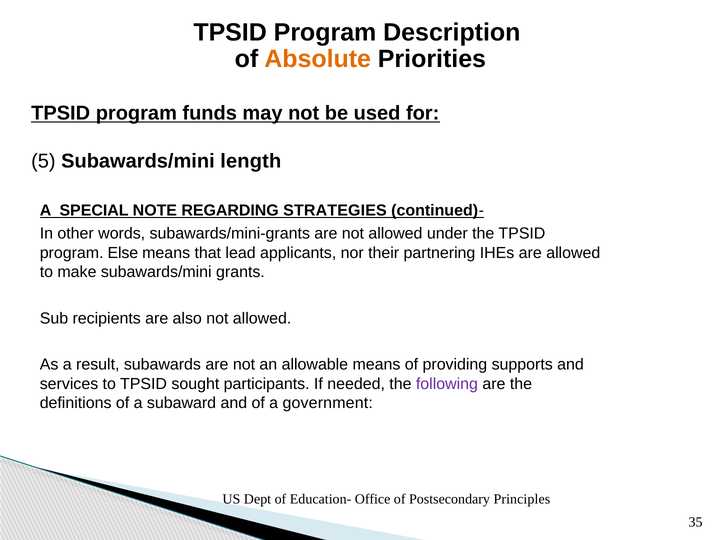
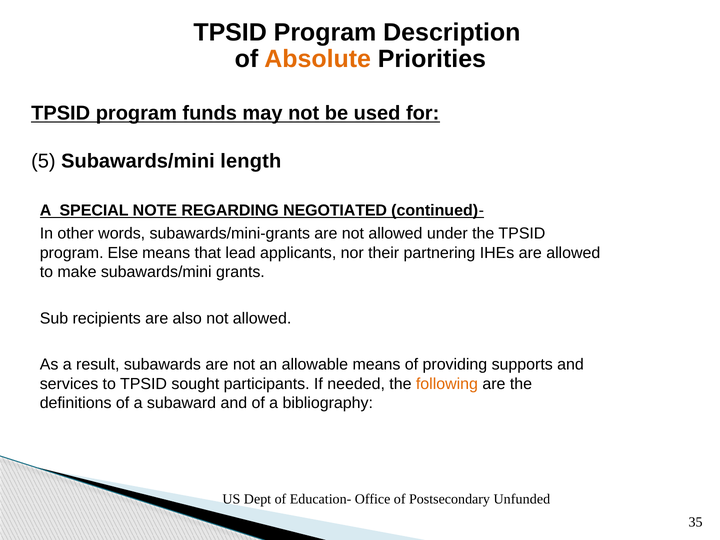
STRATEGIES: STRATEGIES -> NEGOTIATED
following colour: purple -> orange
government: government -> bibliography
Principles: Principles -> Unfunded
